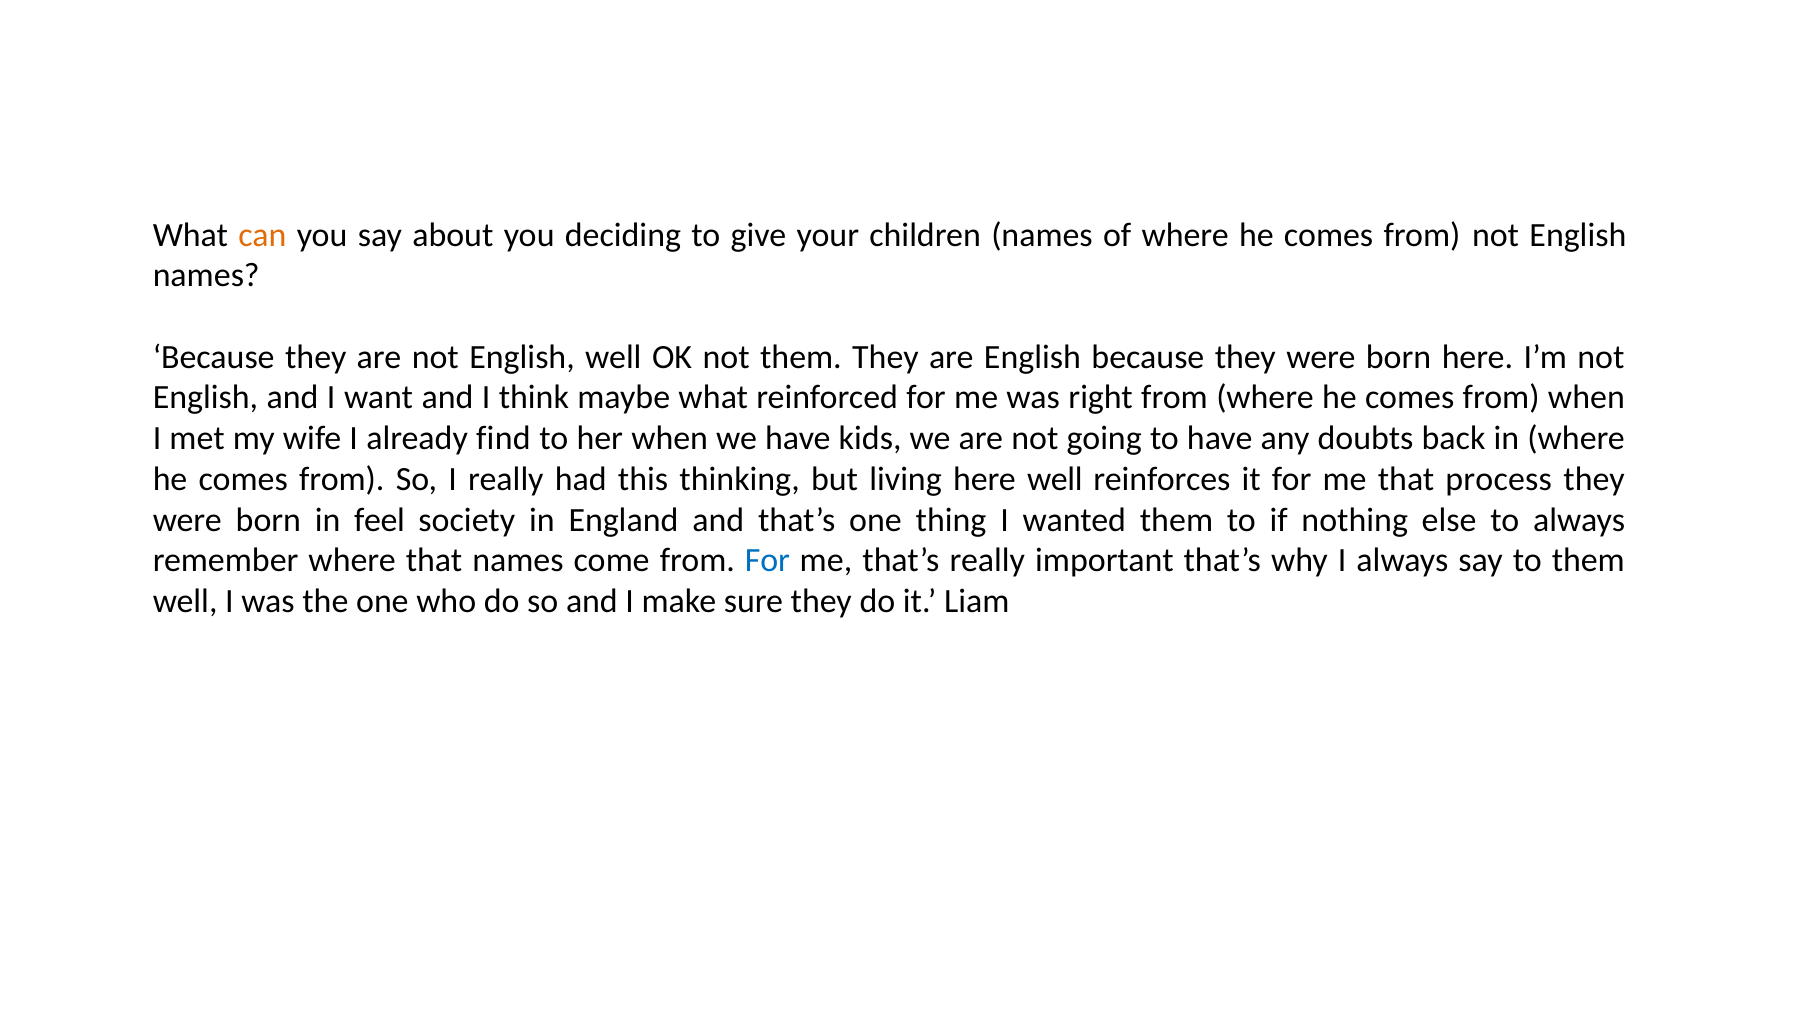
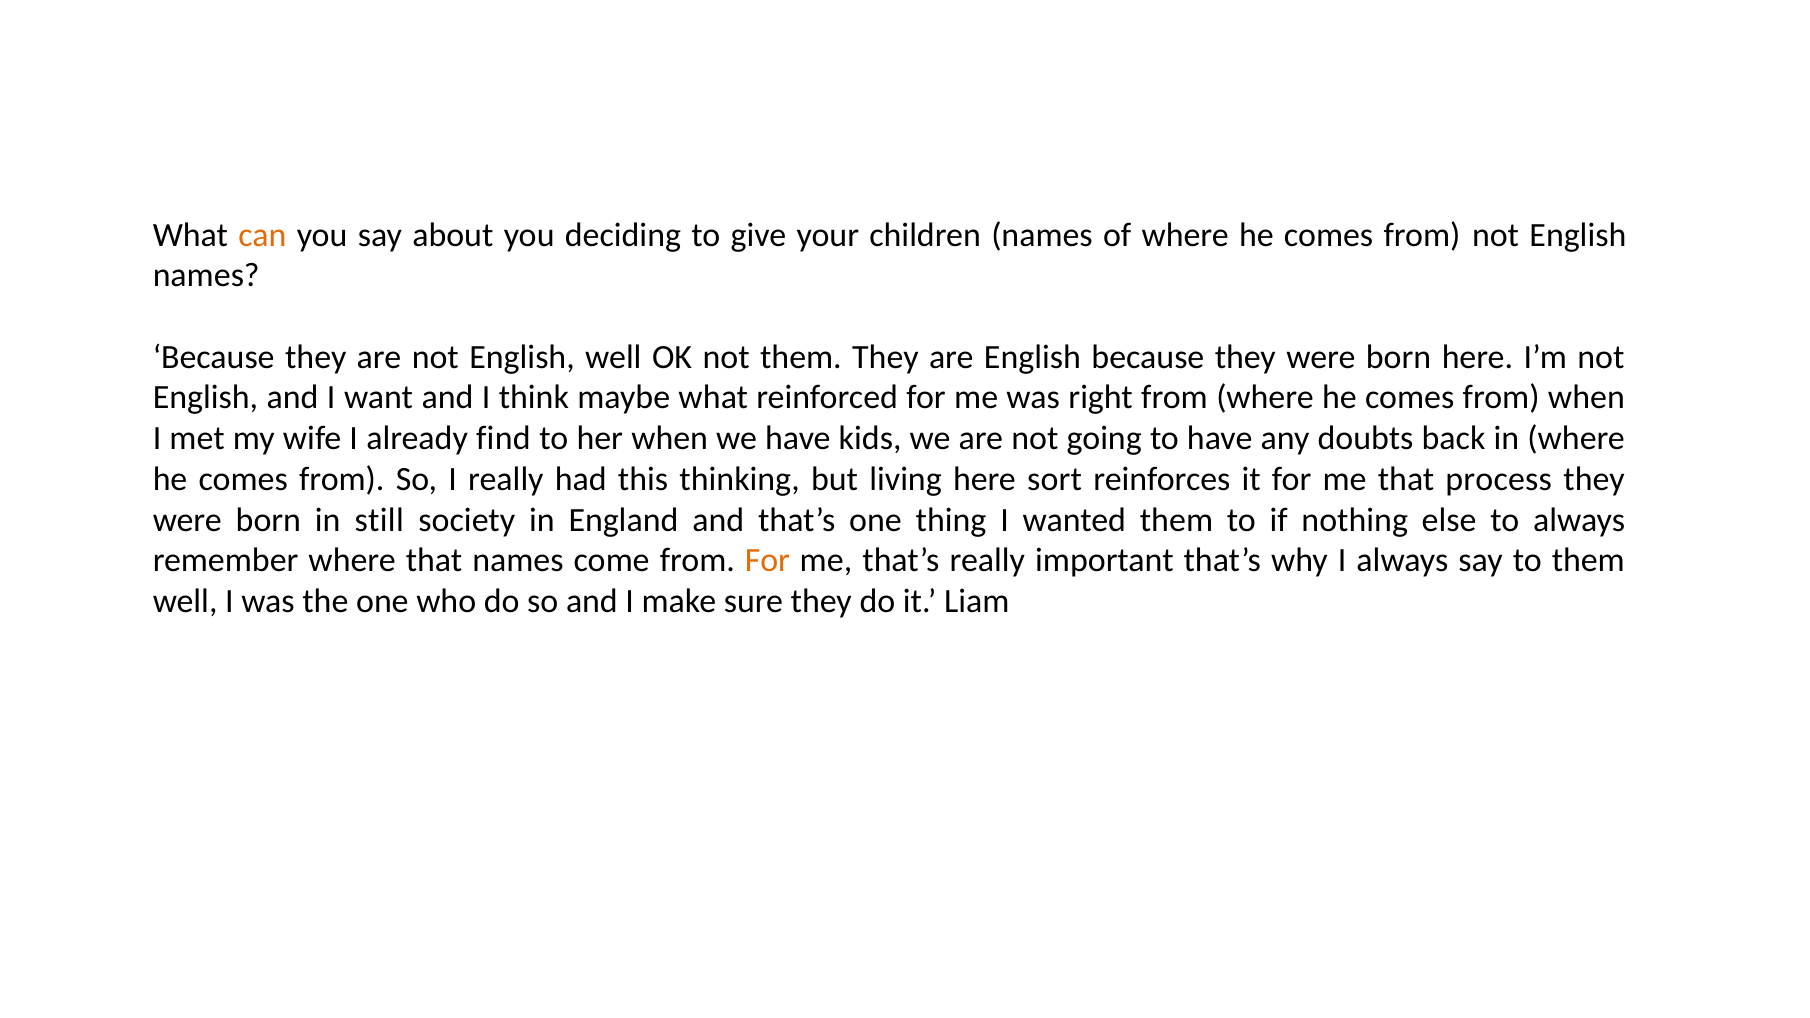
here well: well -> sort
feel: feel -> still
For at (767, 561) colour: blue -> orange
